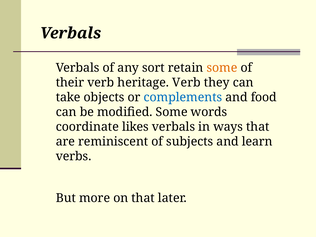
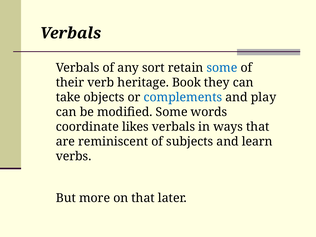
some at (222, 68) colour: orange -> blue
heritage Verb: Verb -> Book
food: food -> play
